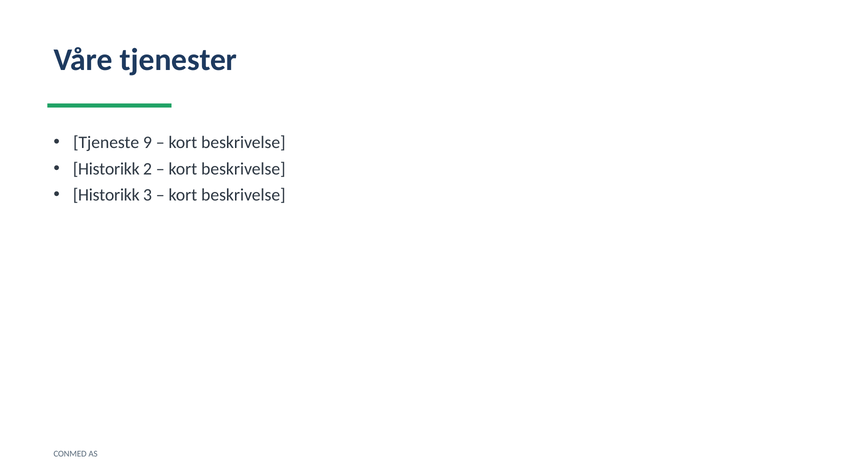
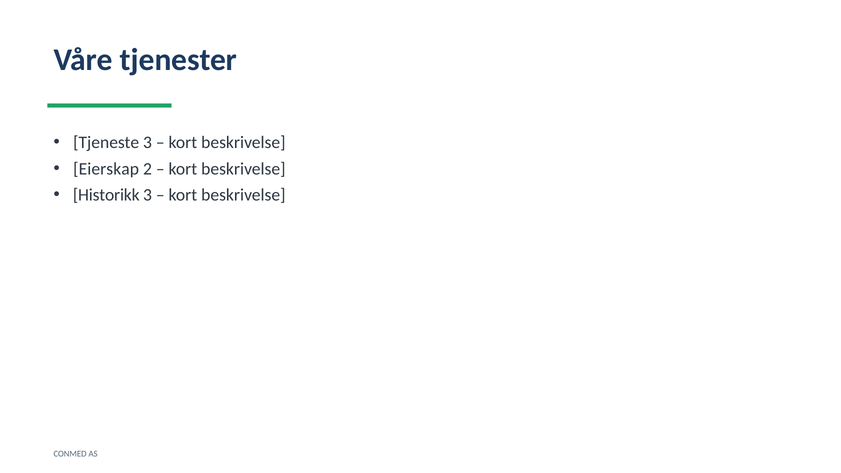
Tjeneste 9: 9 -> 3
Historikk at (106, 169): Historikk -> Eierskap
